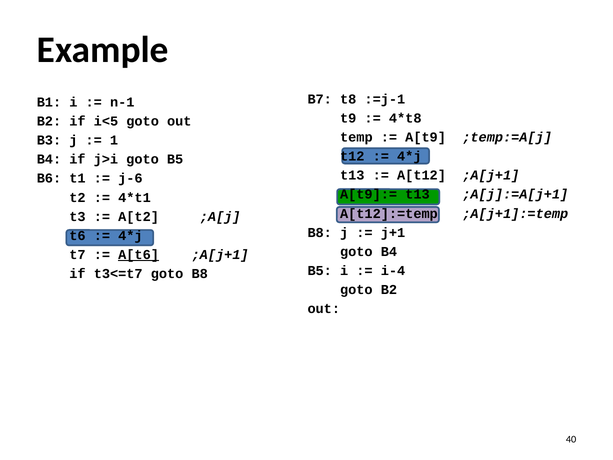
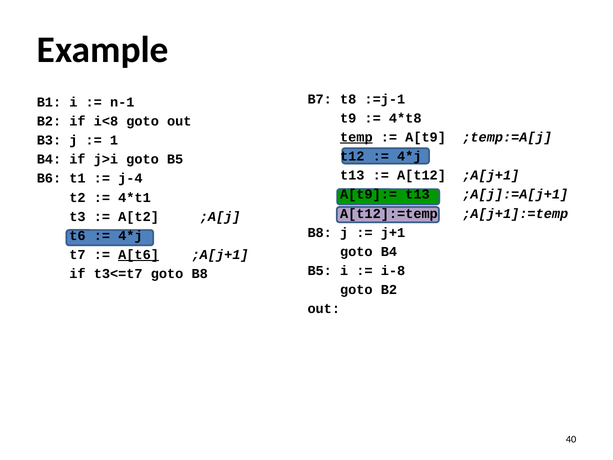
i<5: i<5 -> i<8
temp underline: none -> present
j-6: j-6 -> j-4
i-4: i-4 -> i-8
